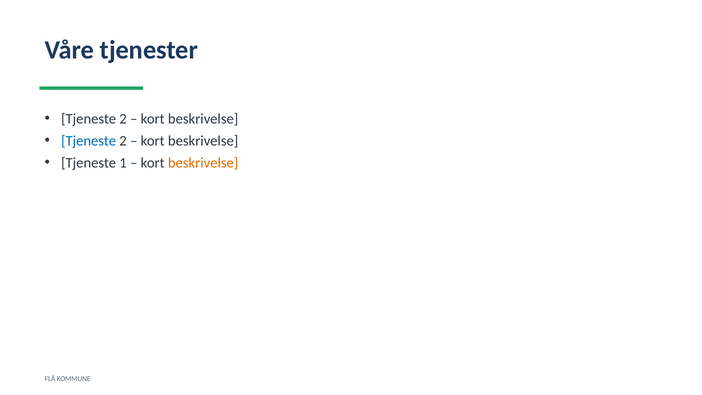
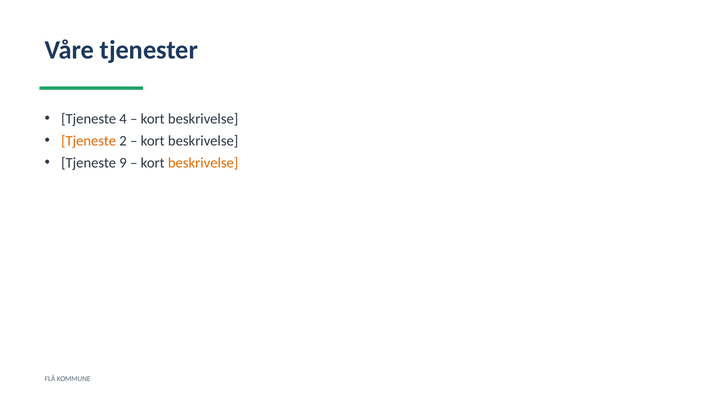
2 at (123, 119): 2 -> 4
Tjeneste at (89, 141) colour: blue -> orange
1: 1 -> 9
